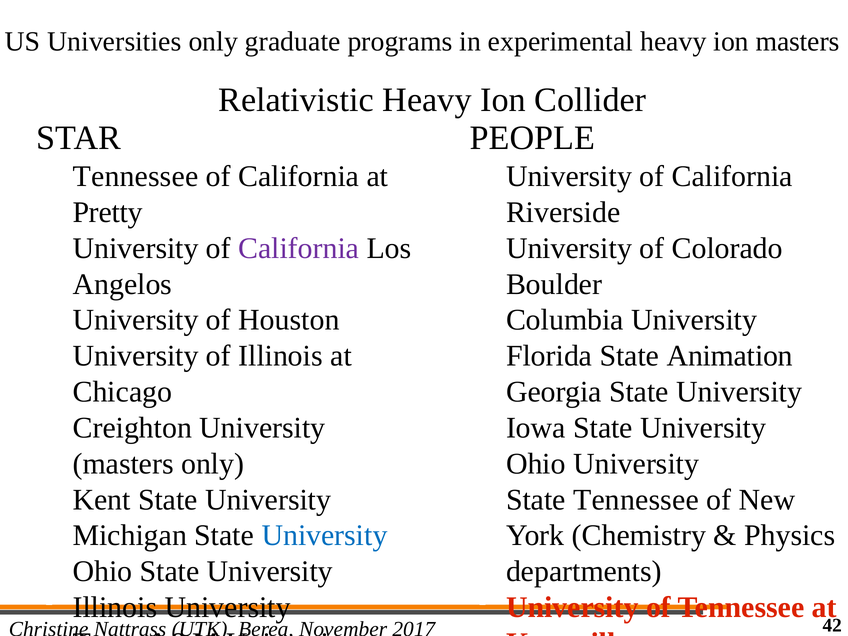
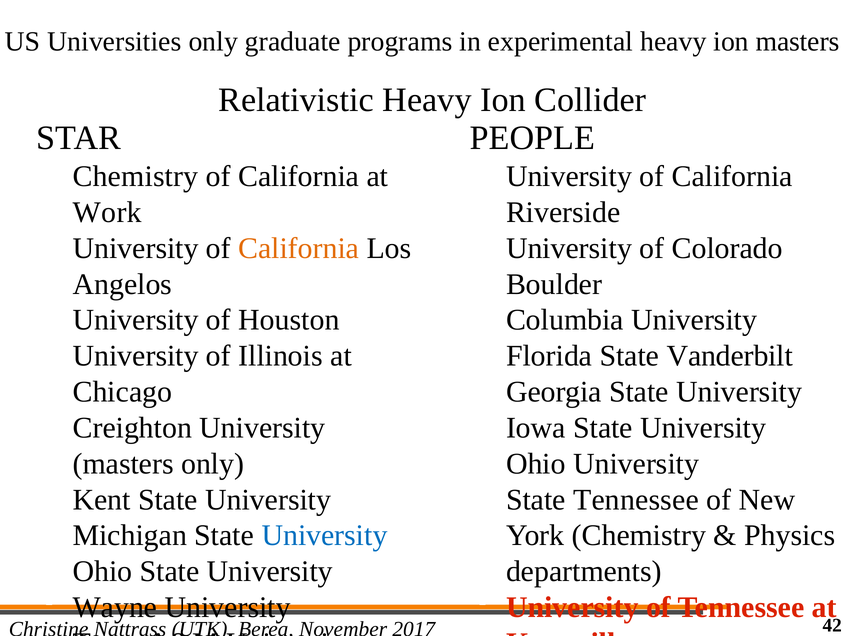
Tennessee at (136, 176): Tennessee -> Chemistry
Pretty: Pretty -> Work
California at (299, 248) colour: purple -> orange
State Animation: Animation -> Vanderbilt
Illinois at (115, 607): Illinois -> Wayne
